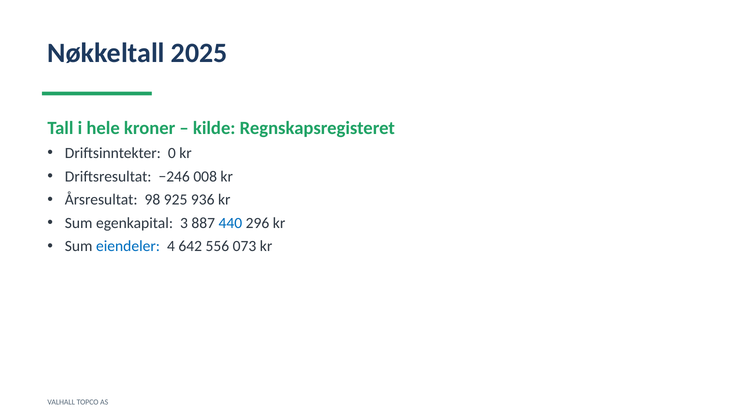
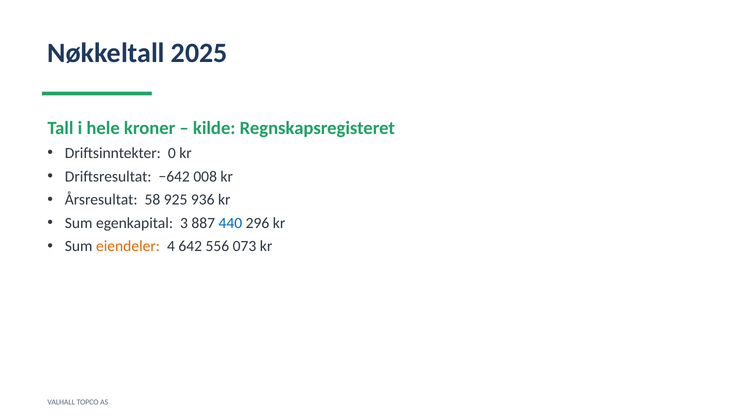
−246: −246 -> −642
98: 98 -> 58
eiendeler colour: blue -> orange
